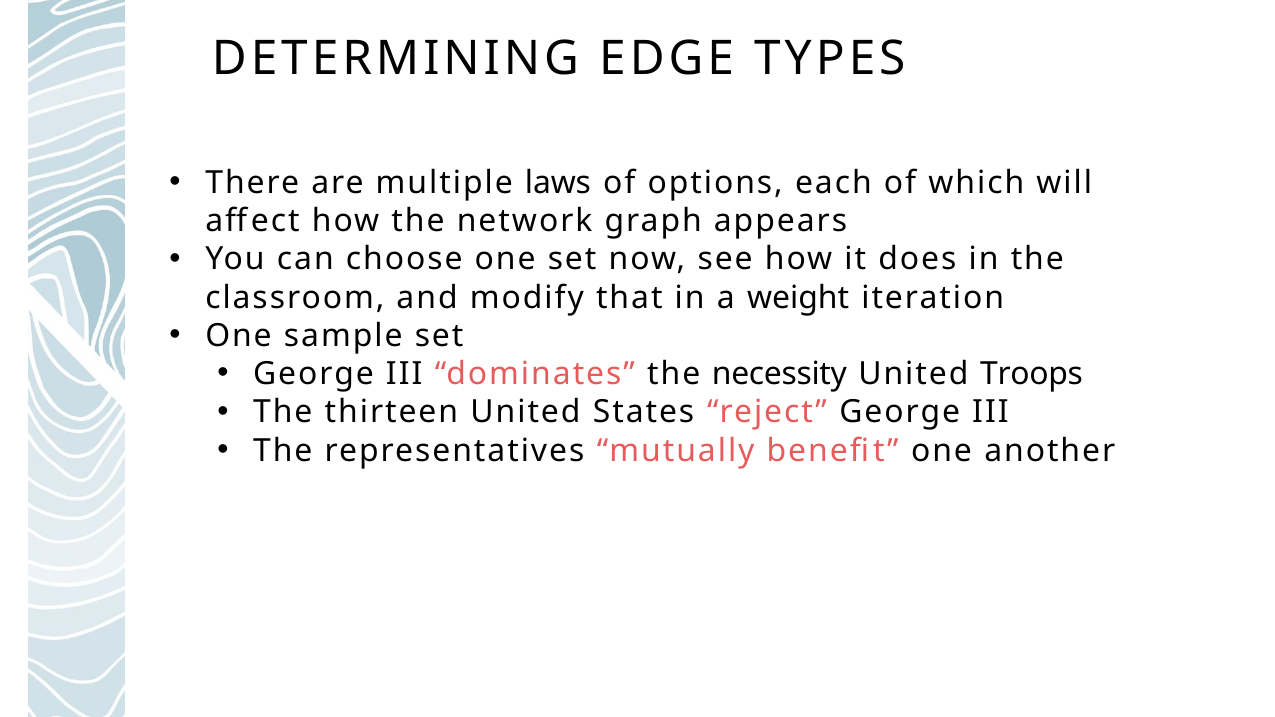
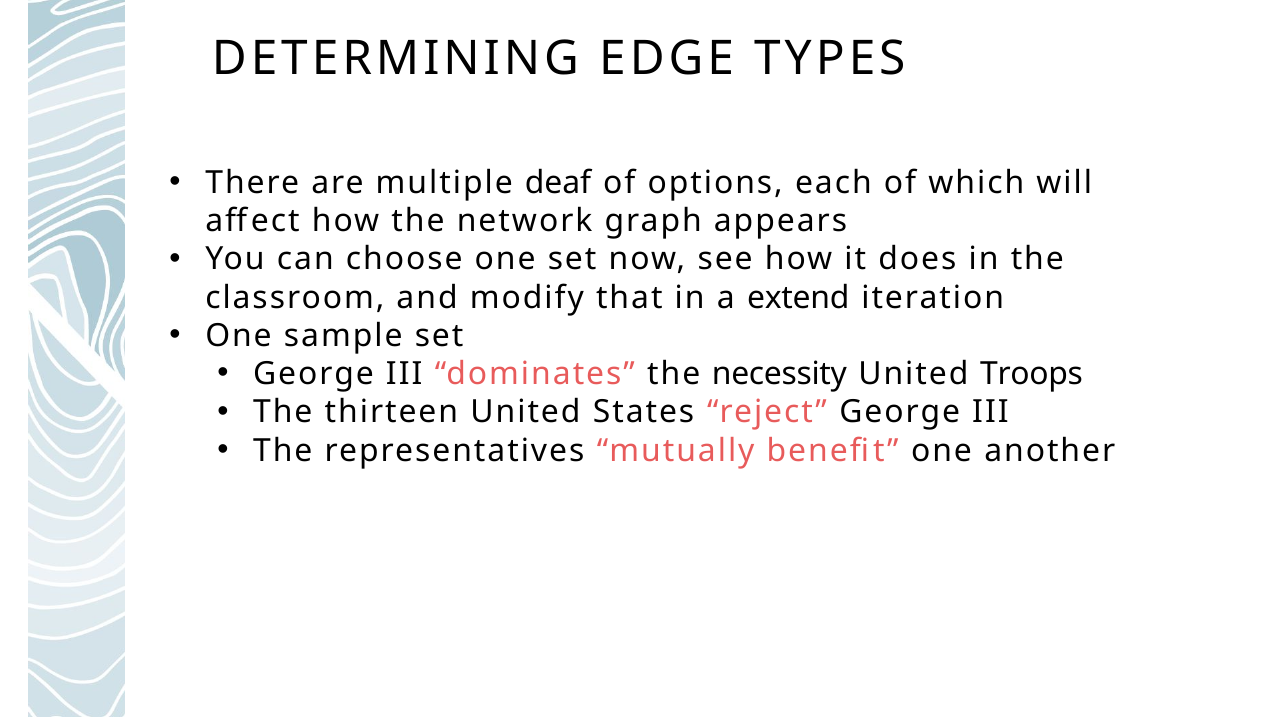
laws: laws -> deaf
weight: weight -> extend
